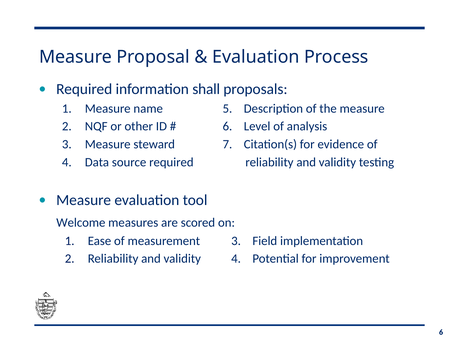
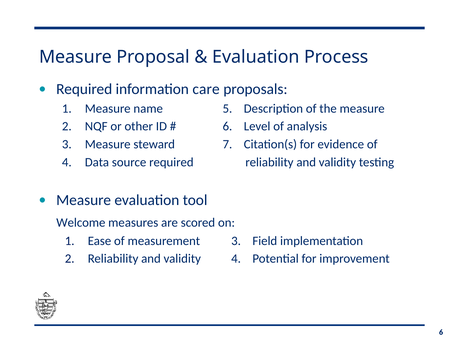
shall: shall -> care
